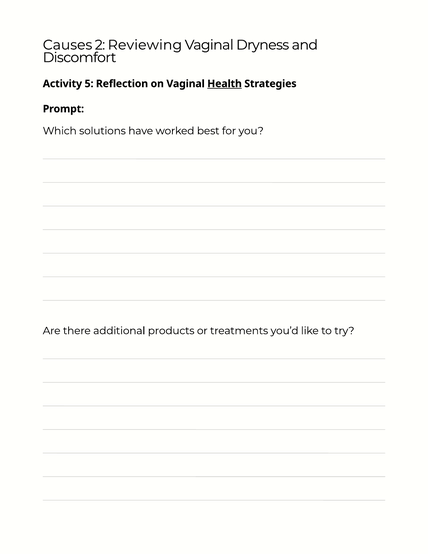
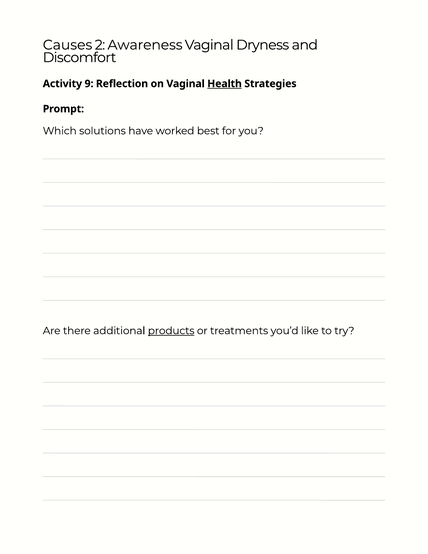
Reviewing: Reviewing -> Awareness
5: 5 -> 9
products underline: none -> present
